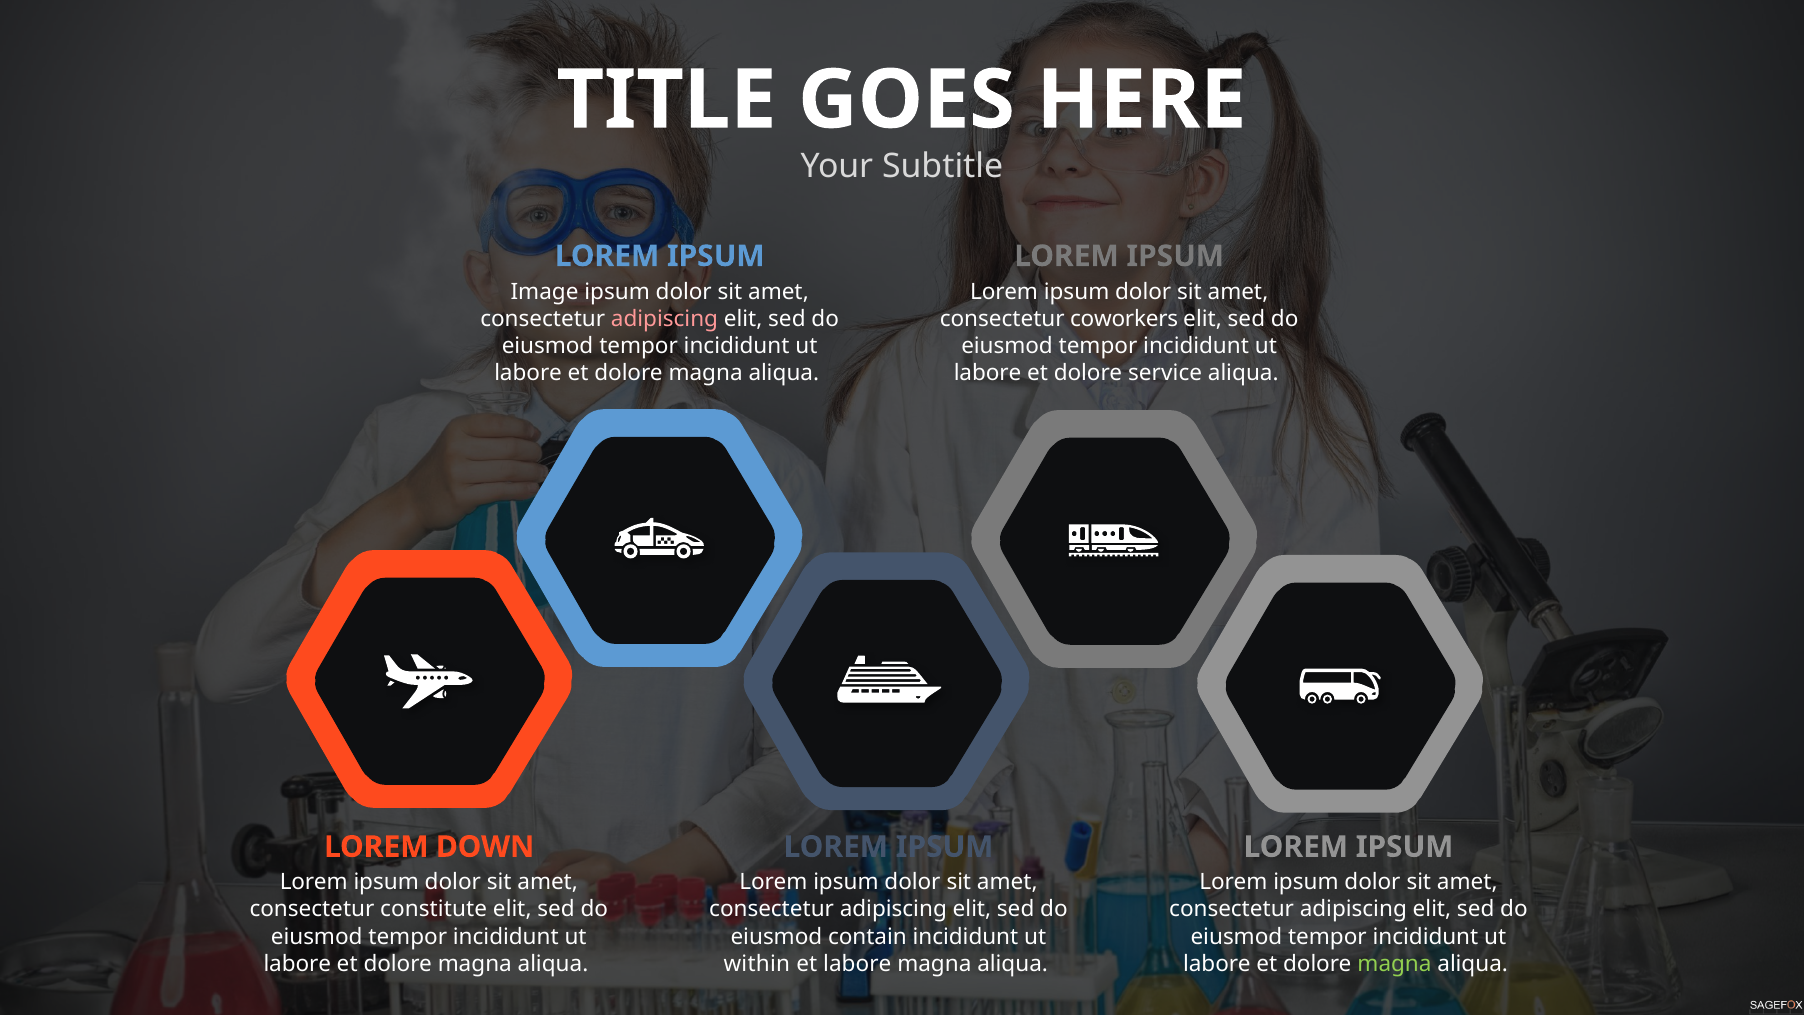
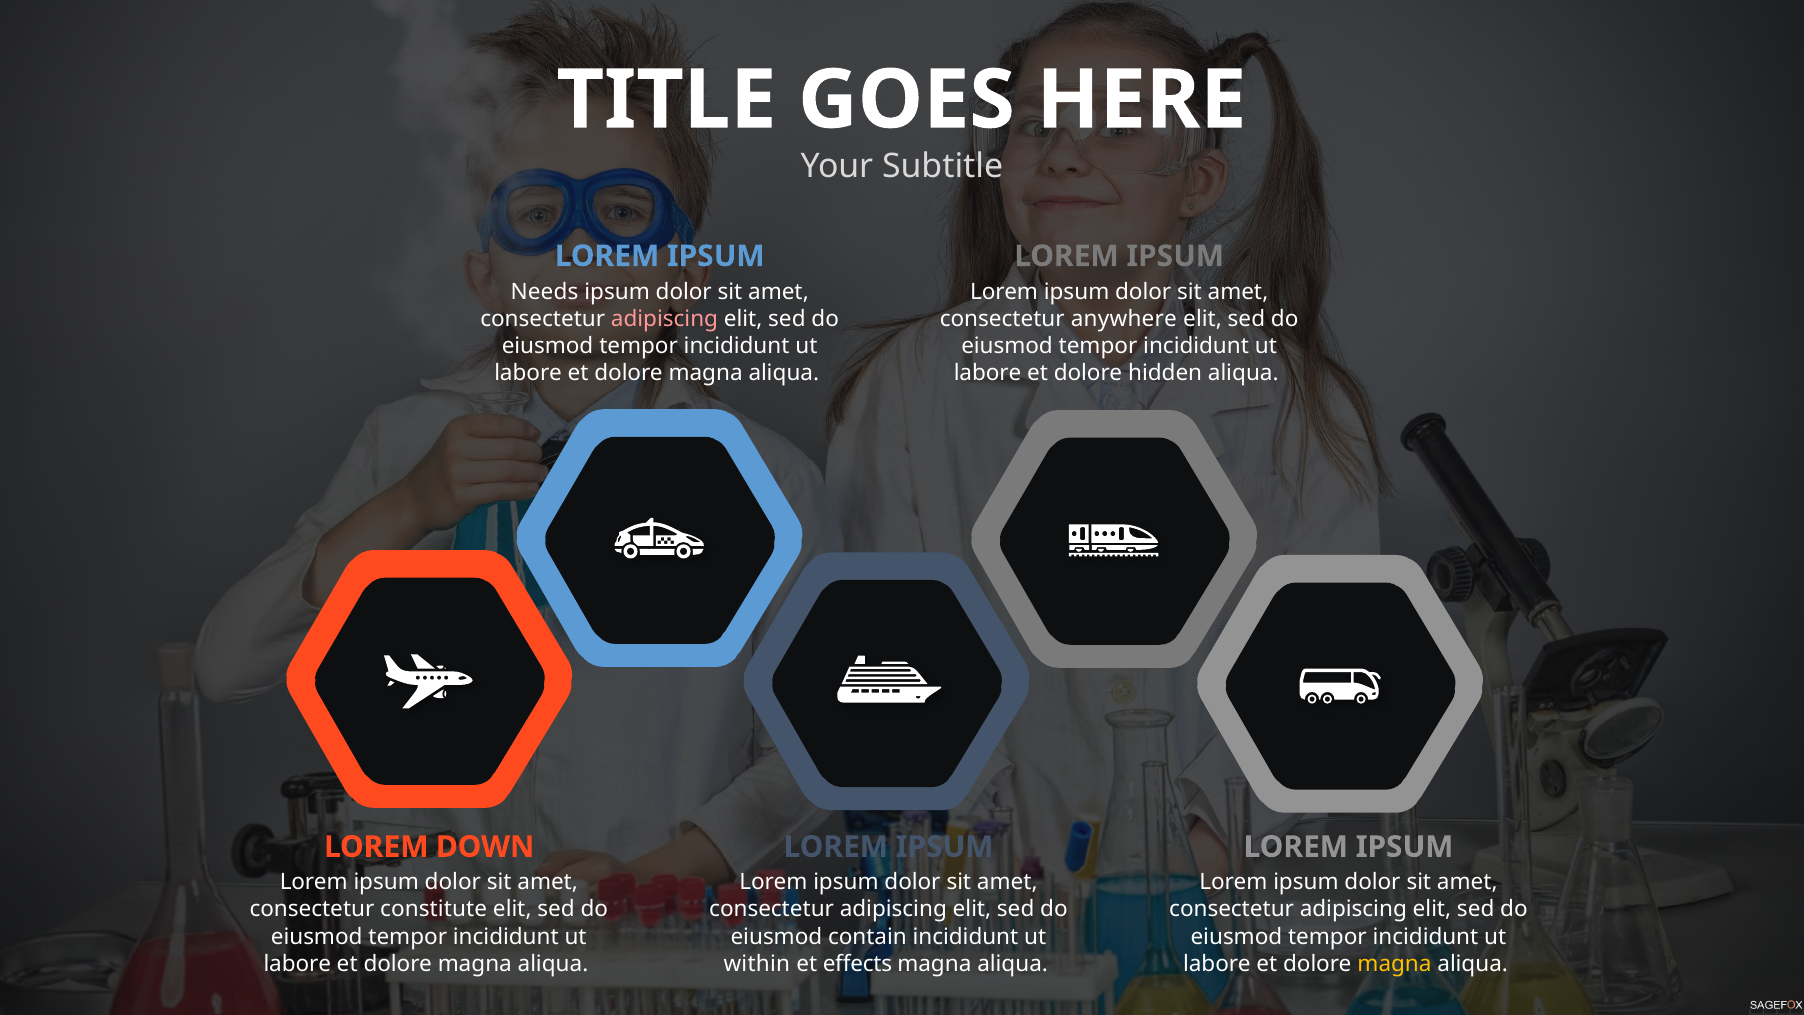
Image: Image -> Needs
coworkers: coworkers -> anywhere
service: service -> hidden
et labore: labore -> effects
magna at (1395, 963) colour: light green -> yellow
